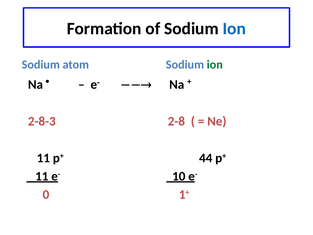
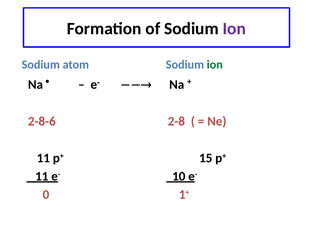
Ion at (234, 29) colour: blue -> purple
2-8-3: 2-8-3 -> 2-8-6
44: 44 -> 15
